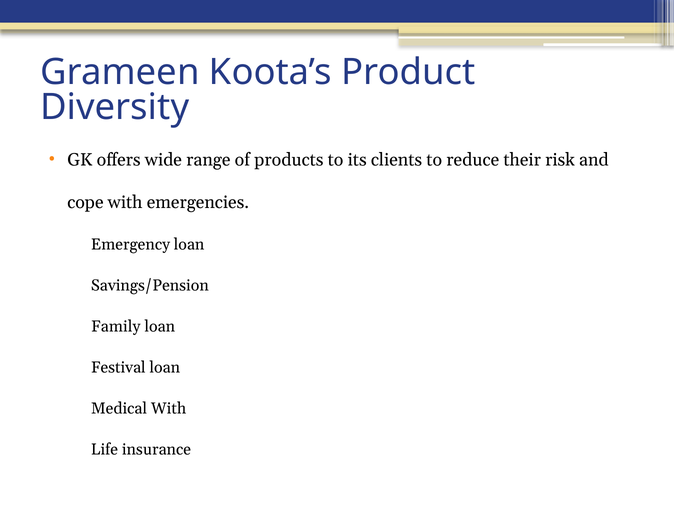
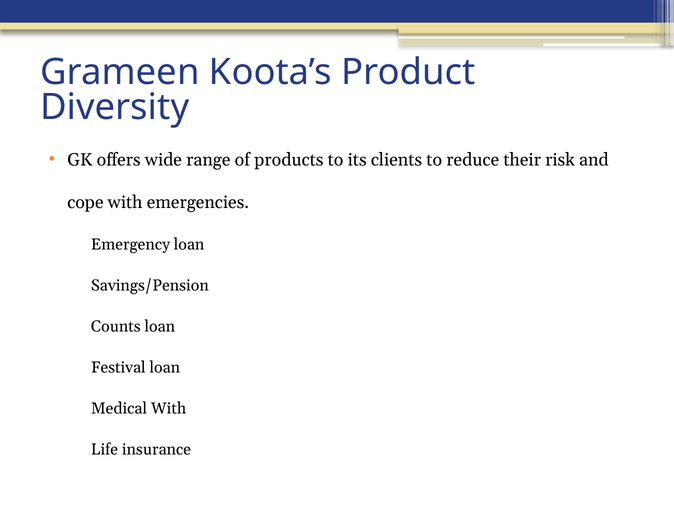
Family: Family -> Counts
